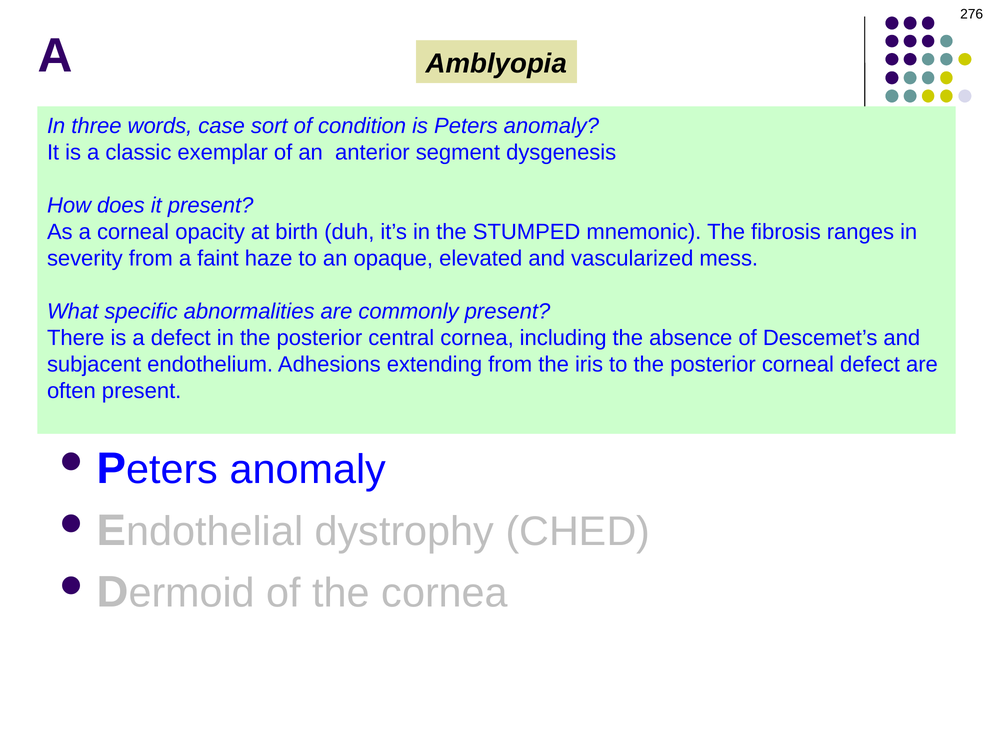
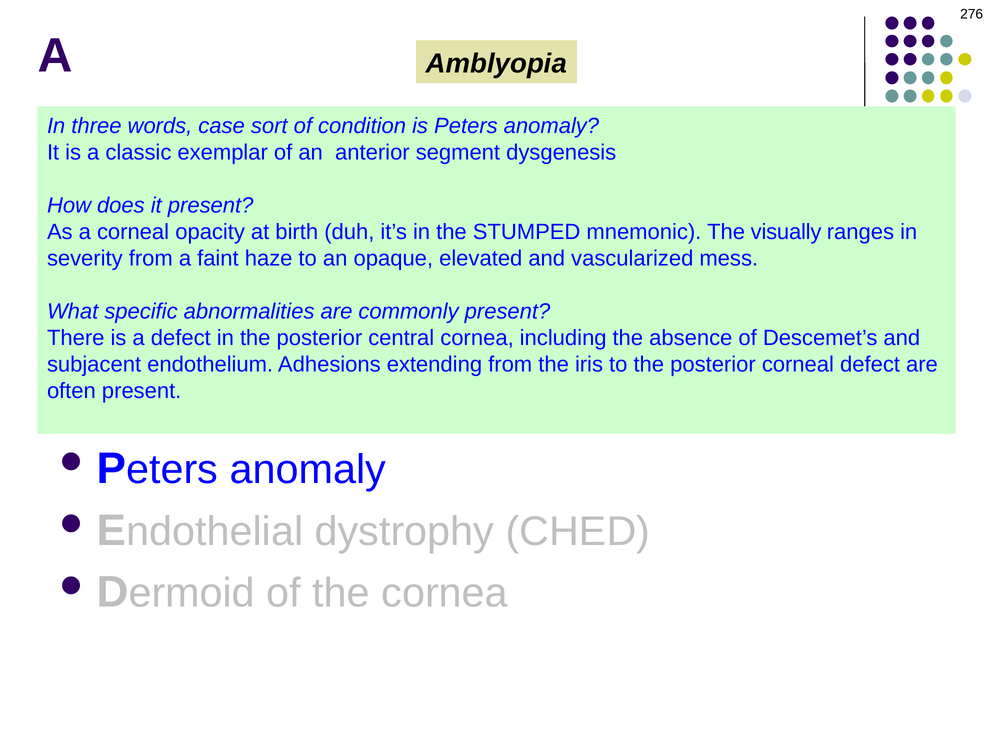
fibrosis: fibrosis -> visually
